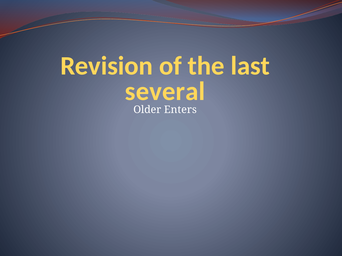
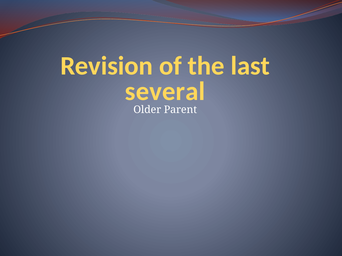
Enters: Enters -> Parent
